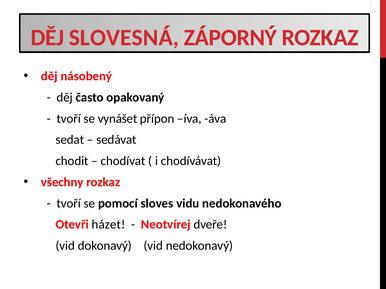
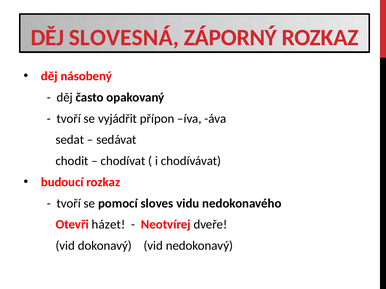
vynášet: vynášet -> vyjádřit
všechny: všechny -> budoucí
